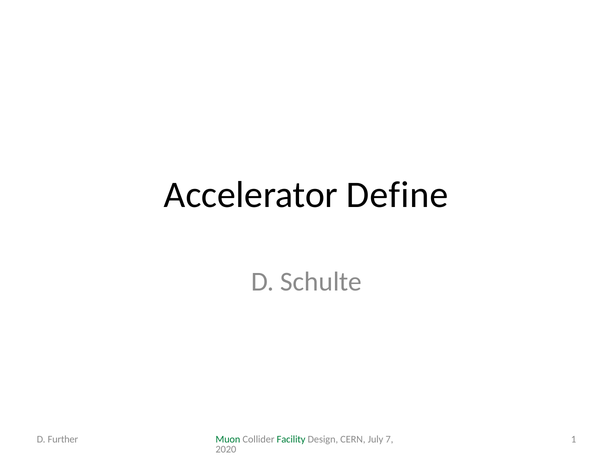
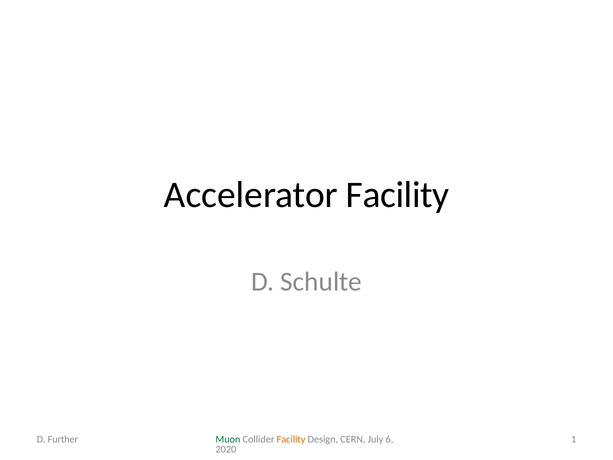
Accelerator Define: Define -> Facility
Facility at (291, 439) colour: green -> orange
7: 7 -> 6
